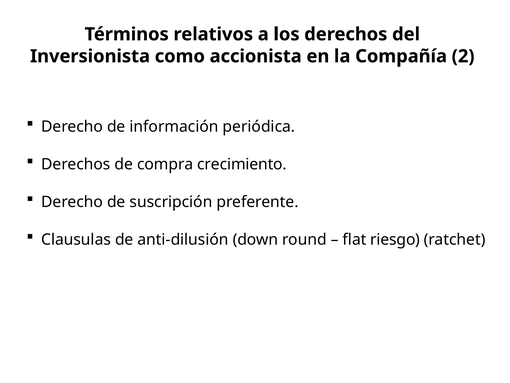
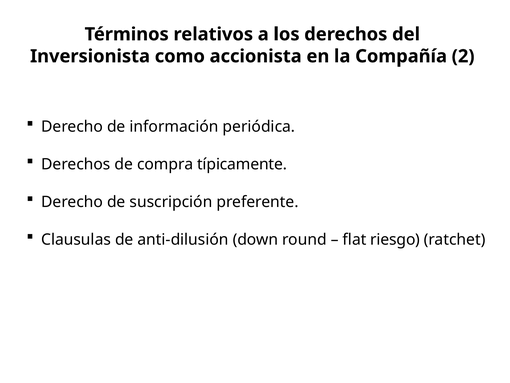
crecimiento: crecimiento -> típicamente
